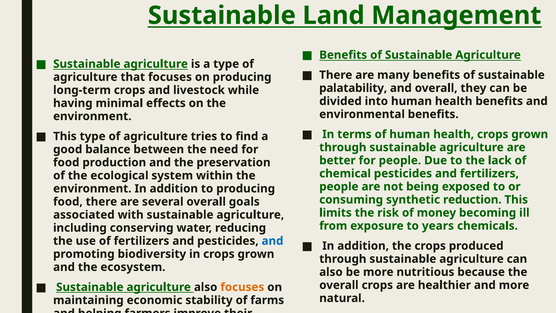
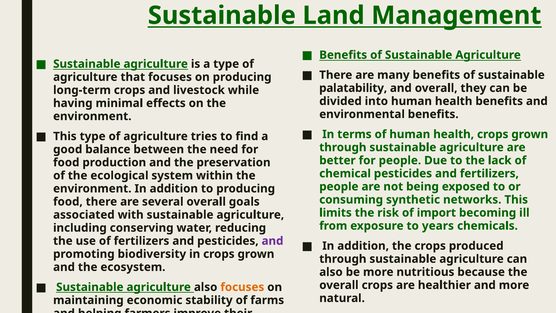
reduction: reduction -> networks
money: money -> import
and at (272, 241) colour: blue -> purple
